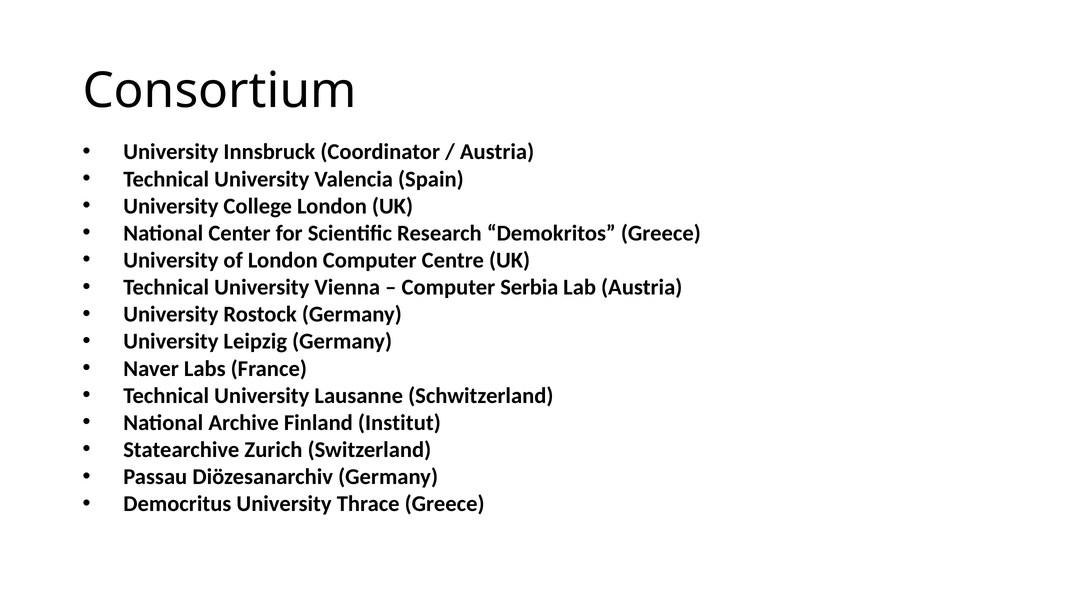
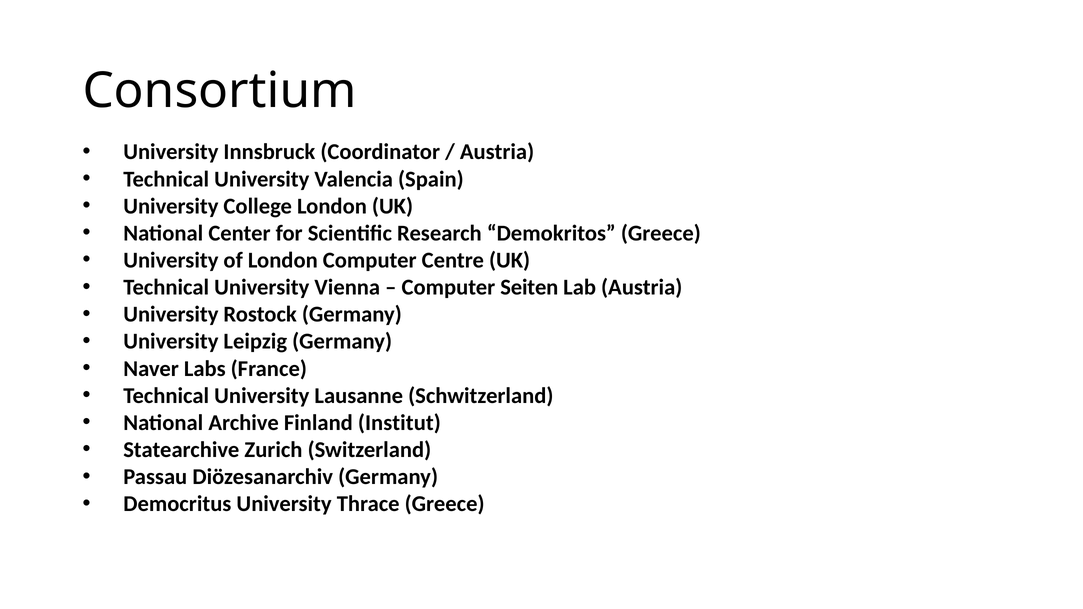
Serbia: Serbia -> Seiten
